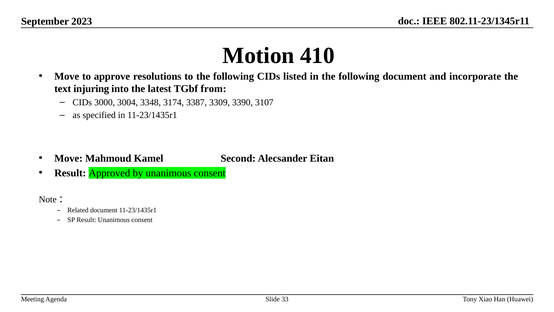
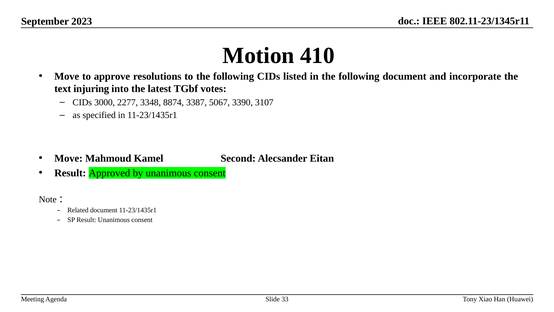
from: from -> votes
3004: 3004 -> 2277
3174: 3174 -> 8874
3309: 3309 -> 5067
